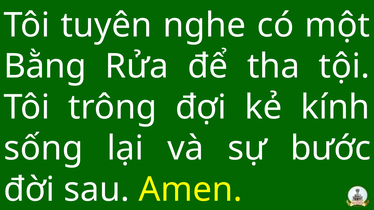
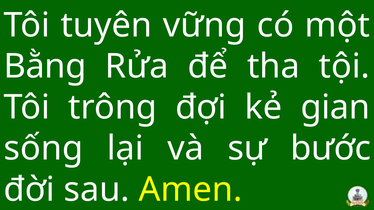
nghe: nghe -> vững
kính: kính -> gian
